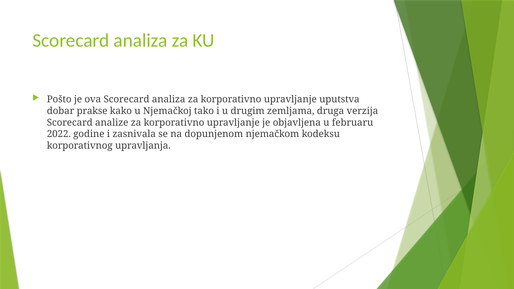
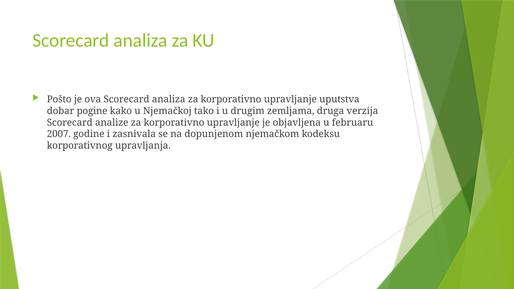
prakse: prakse -> pogine
2022: 2022 -> 2007
